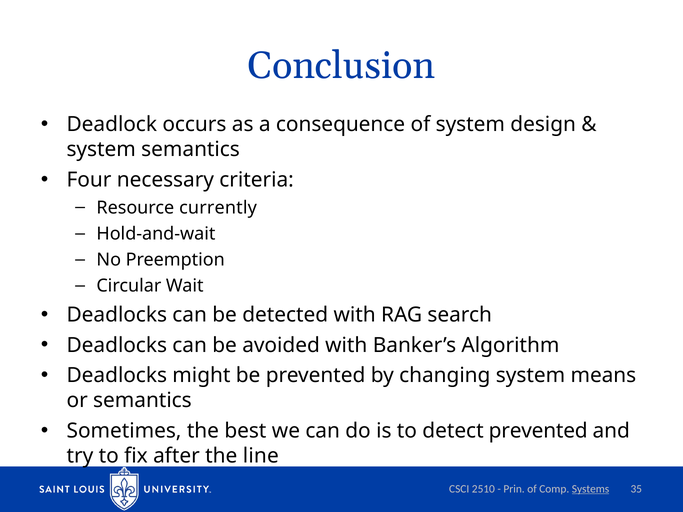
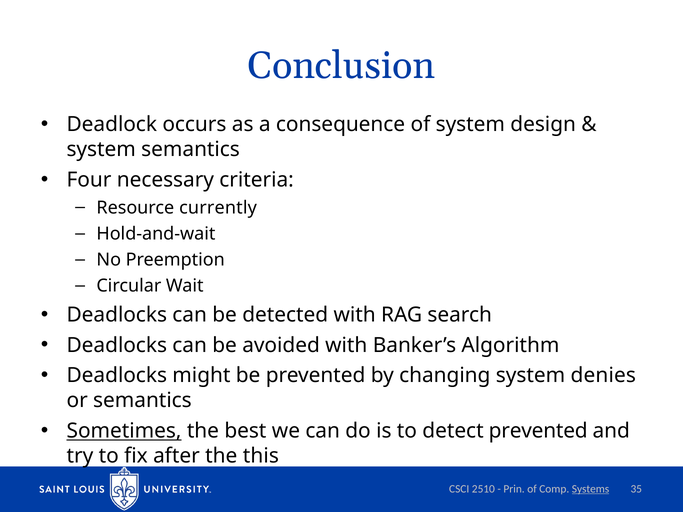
means: means -> denies
Sometimes underline: none -> present
line: line -> this
